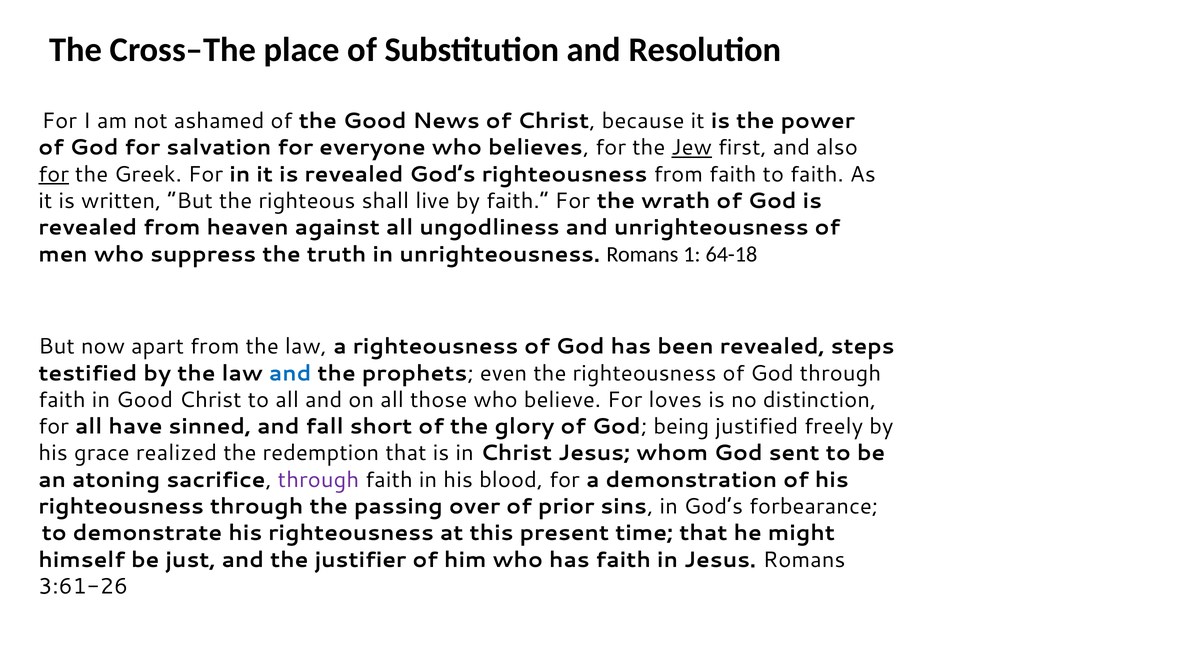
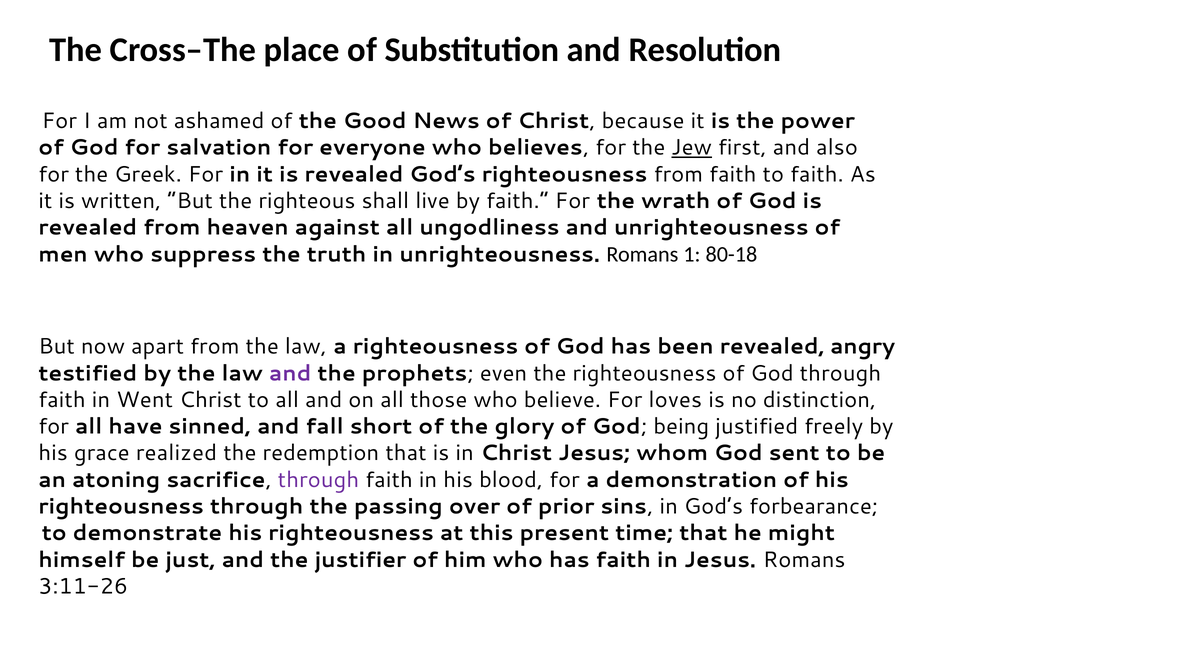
for at (54, 174) underline: present -> none
64-18: 64-18 -> 80-18
steps: steps -> angry
and at (290, 373) colour: blue -> purple
in Good: Good -> Went
3:61-26: 3:61-26 -> 3:11-26
